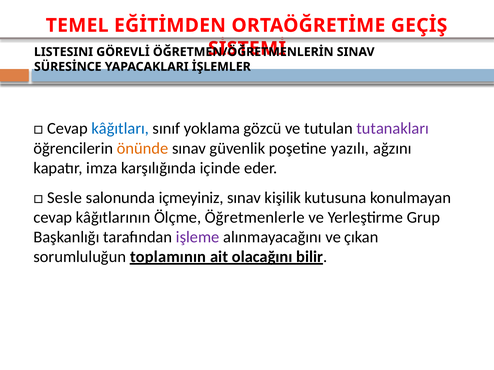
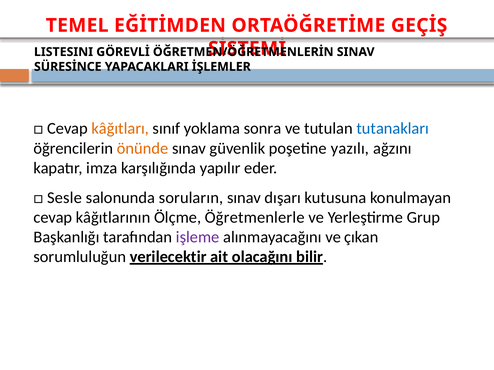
kâğıtları colour: blue -> orange
gözcü: gözcü -> sonra
tutanakları colour: purple -> blue
içinde: içinde -> yapılır
içmeyiniz: içmeyiniz -> soruların
kişilik: kişilik -> dışarı
toplamının: toplamının -> verilecektir
